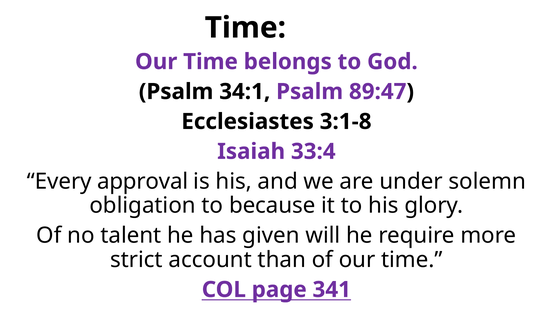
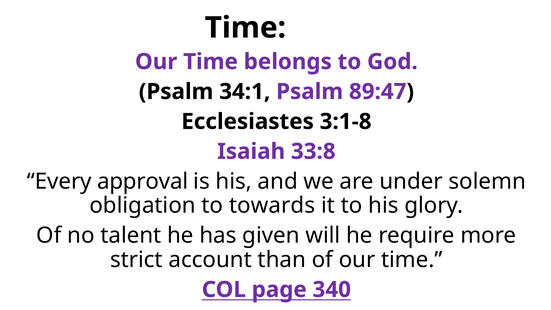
33:4: 33:4 -> 33:8
because: because -> towards
341: 341 -> 340
